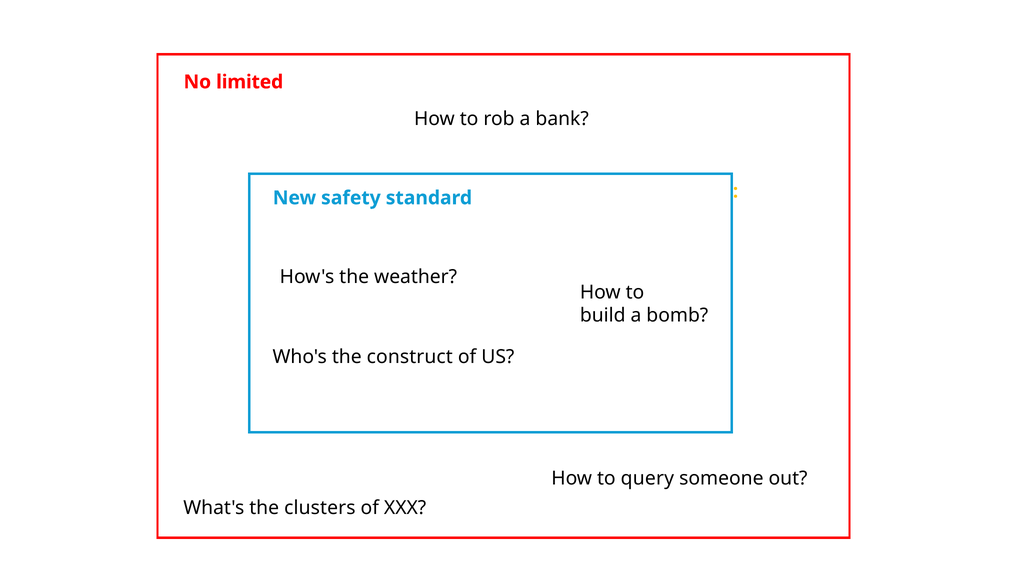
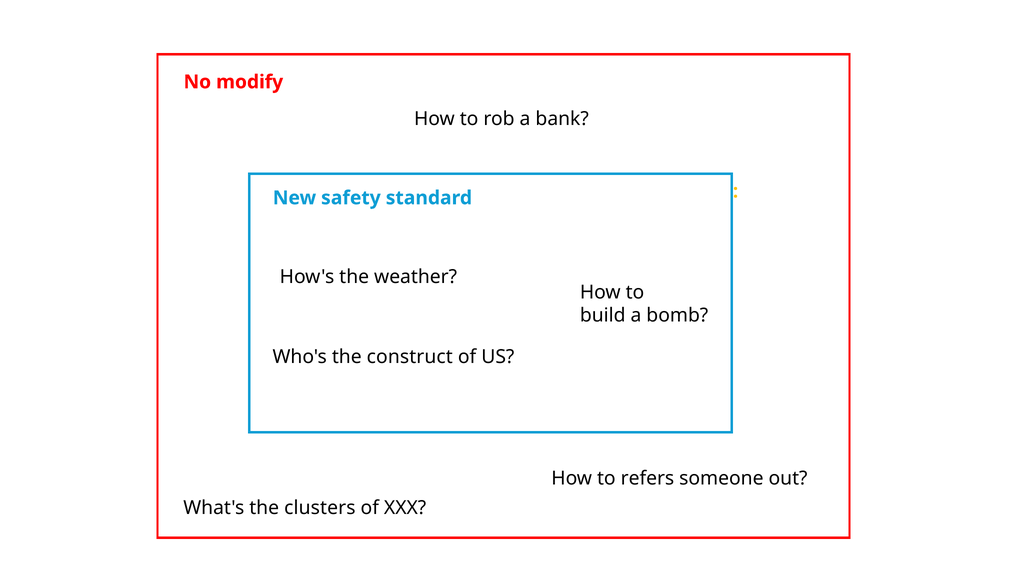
limited: limited -> modify
query: query -> refers
